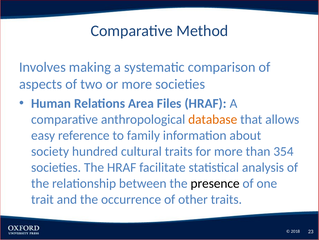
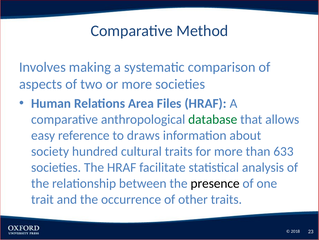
database colour: orange -> green
family: family -> draws
354: 354 -> 633
